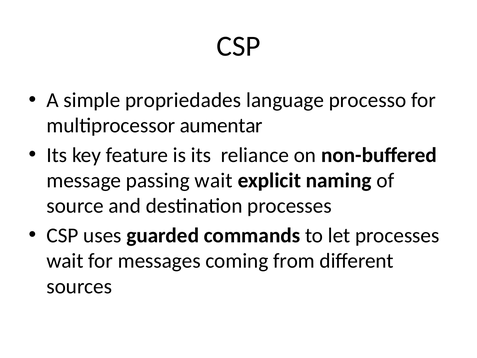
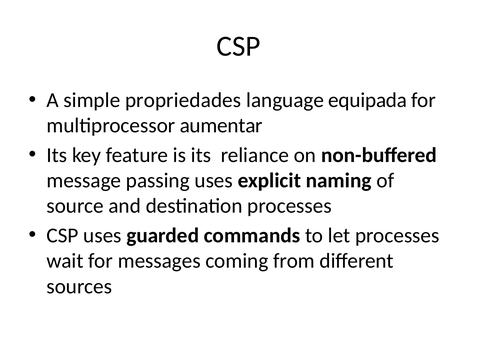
processo: processo -> equipada
passing wait: wait -> uses
